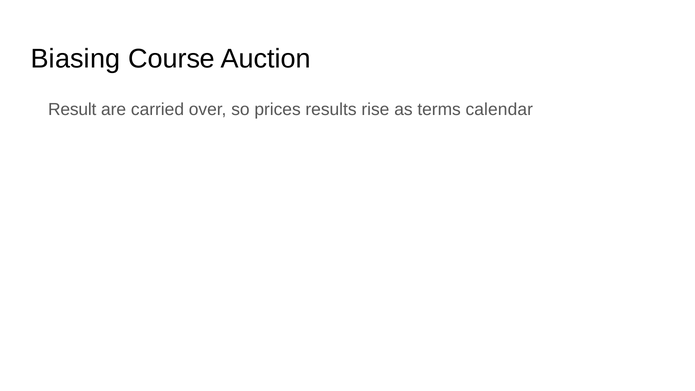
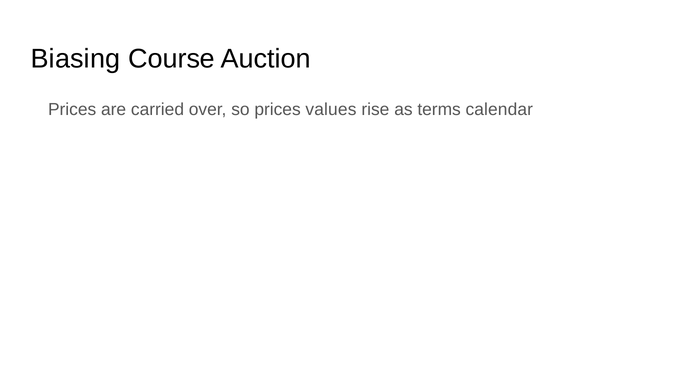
Result at (72, 109): Result -> Prices
results: results -> values
